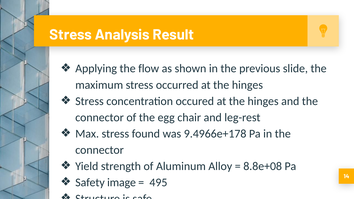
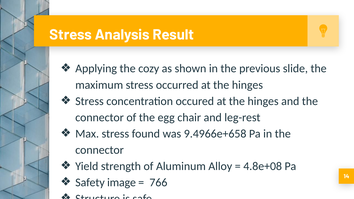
flow: flow -> cozy
9.4966e+178: 9.4966e+178 -> 9.4966e+658
8.8e+08: 8.8e+08 -> 4.8e+08
495: 495 -> 766
